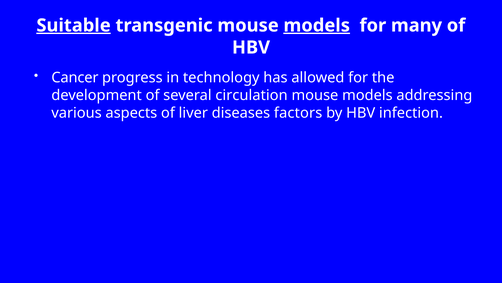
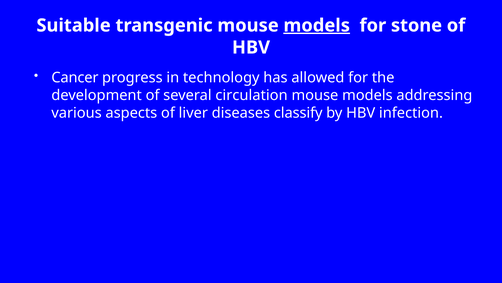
Suitable underline: present -> none
many: many -> stone
factors: factors -> classify
